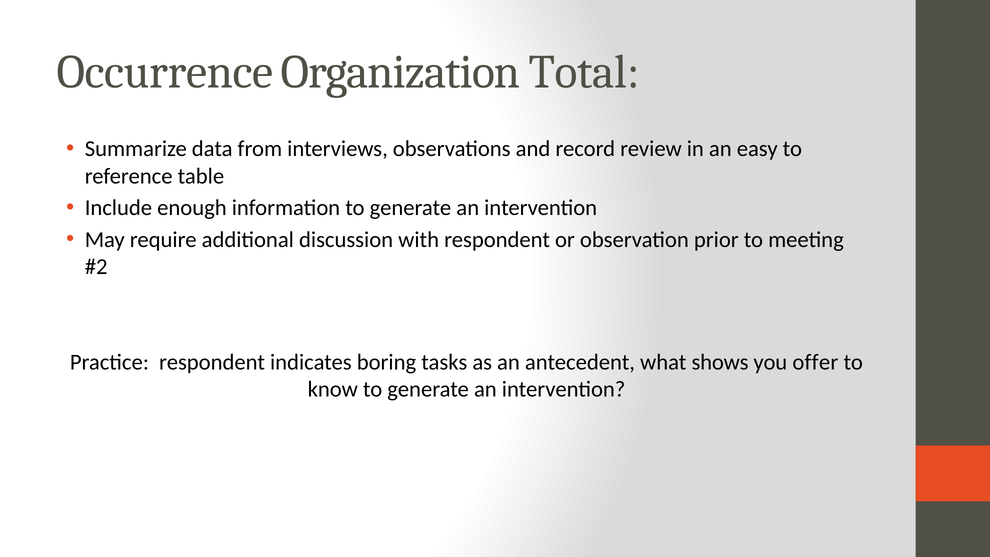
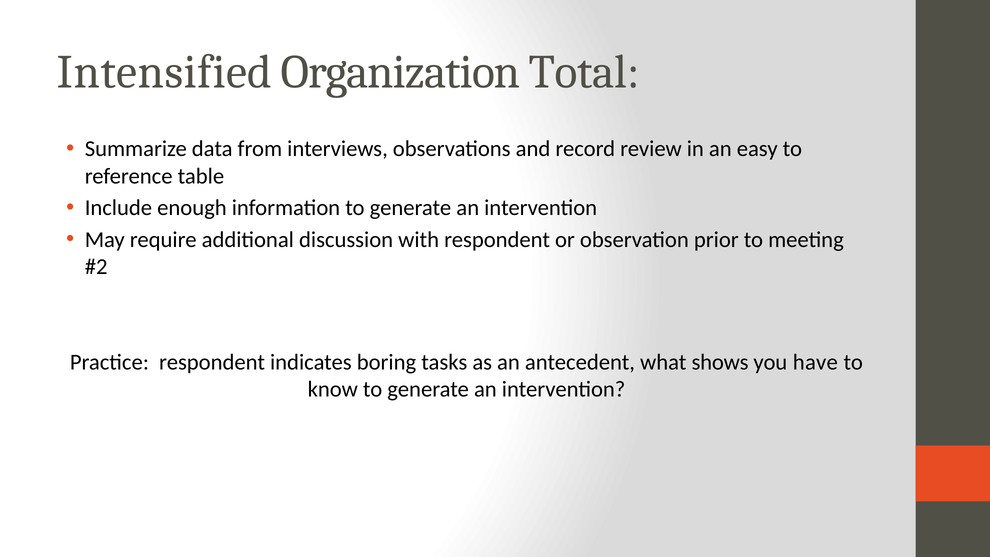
Occurrence: Occurrence -> Intensified
offer: offer -> have
